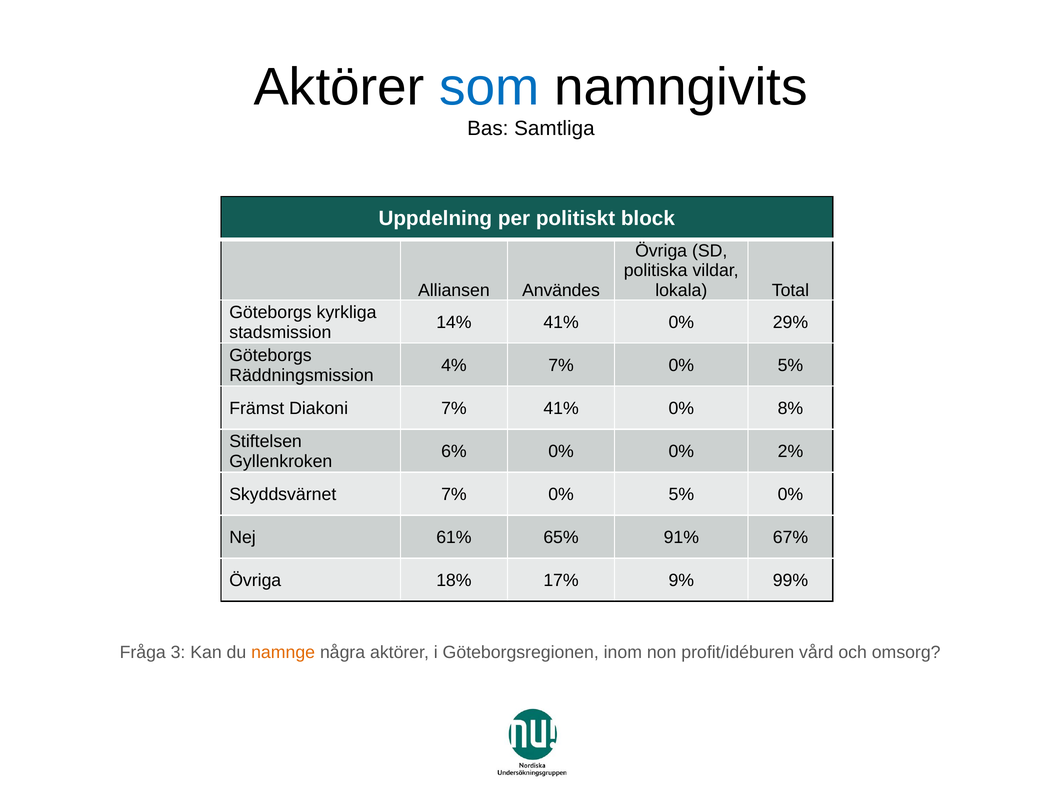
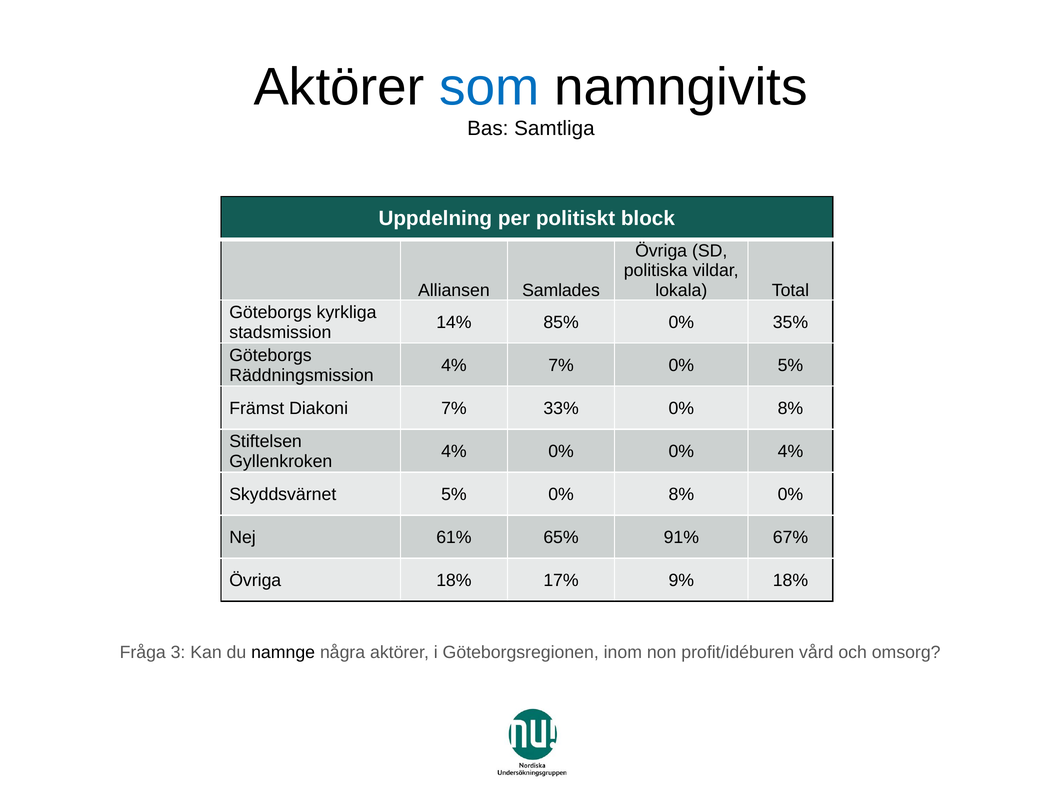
Användes: Användes -> Samlades
14% 41%: 41% -> 85%
29%: 29% -> 35%
7% 41%: 41% -> 33%
6% at (454, 452): 6% -> 4%
0% 2%: 2% -> 4%
Skyddsvärnet 7%: 7% -> 5%
5% at (681, 495): 5% -> 8%
9% 99%: 99% -> 18%
namnge colour: orange -> black
